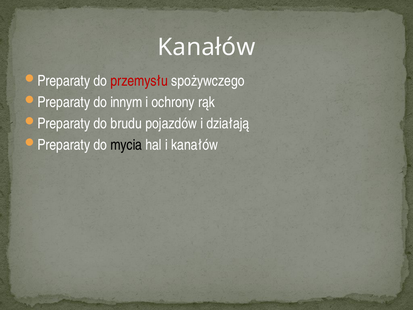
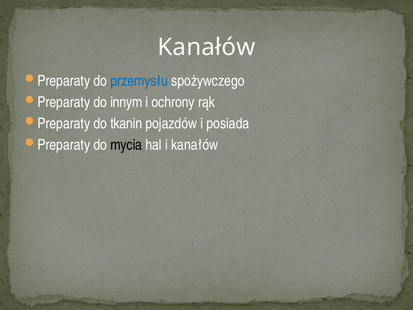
przemysłu colour: red -> blue
brudu: brudu -> tkanin
działają: działają -> posiada
